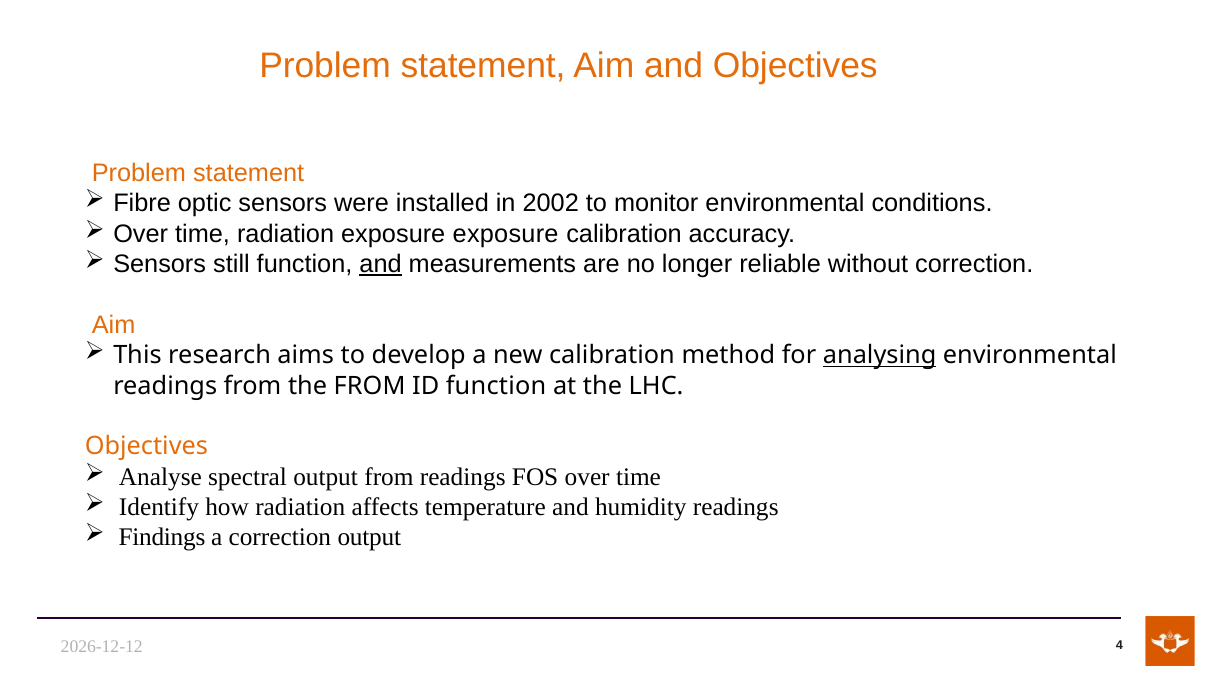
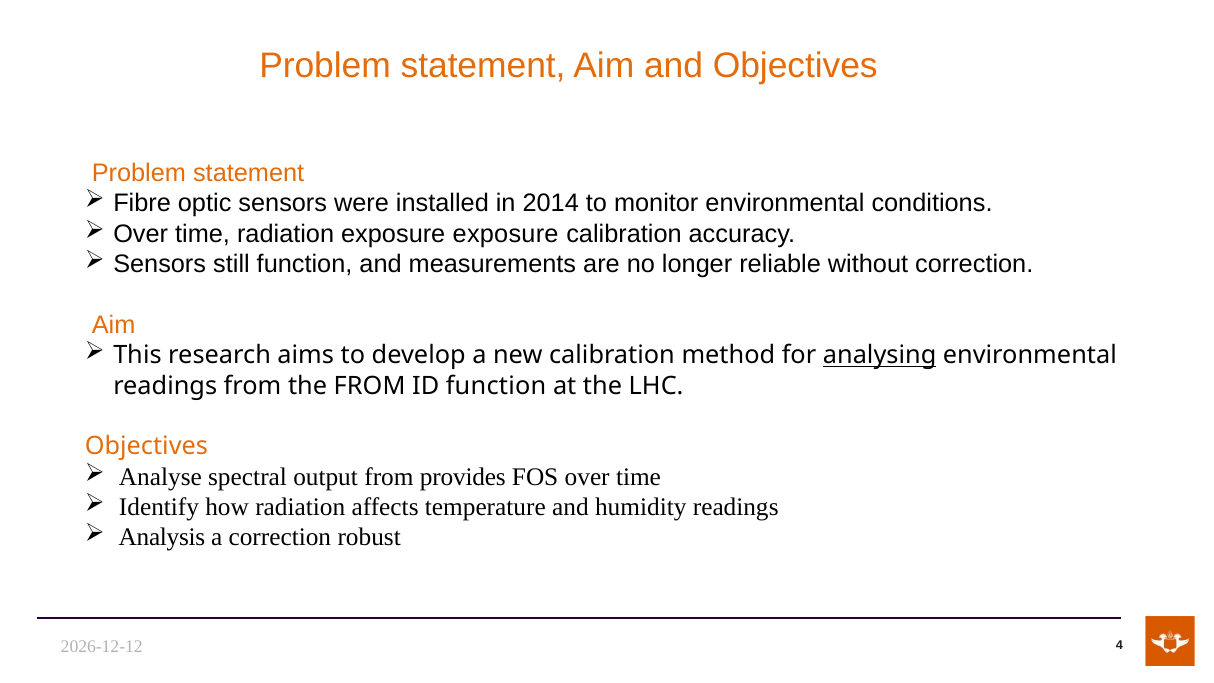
2002: 2002 -> 2014
and at (381, 264) underline: present -> none
from readings: readings -> provides
Findings: Findings -> Analysis
correction output: output -> robust
